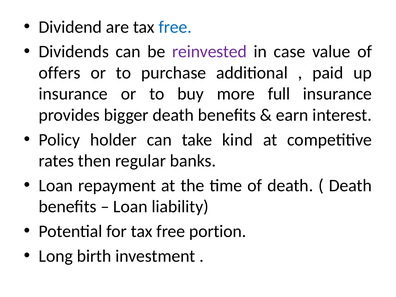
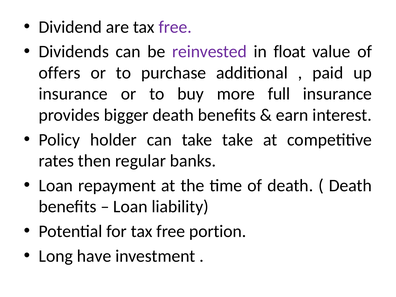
free at (175, 27) colour: blue -> purple
case: case -> float
take kind: kind -> take
birth: birth -> have
